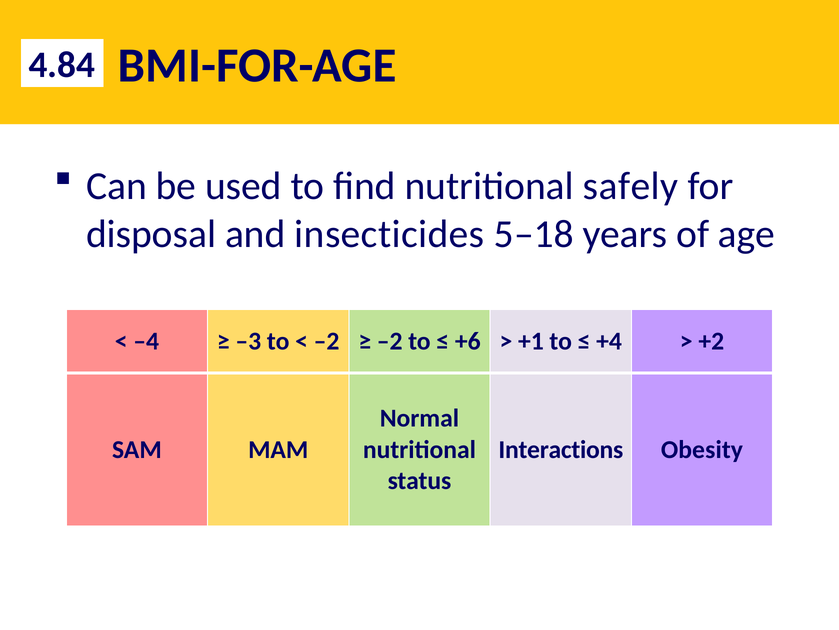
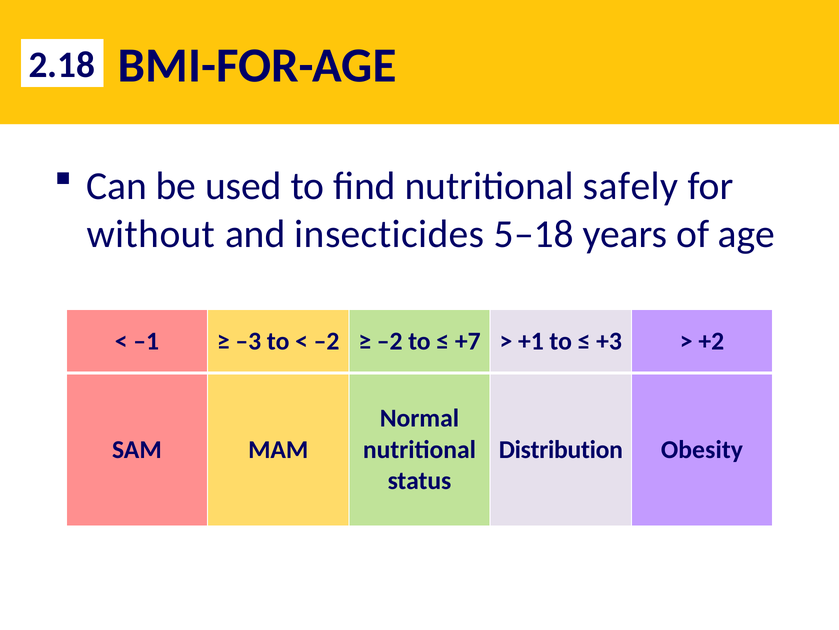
4.84: 4.84 -> 2.18
disposal: disposal -> without
–4: –4 -> –1
+6: +6 -> +7
+4: +4 -> +3
Interactions: Interactions -> Distribution
